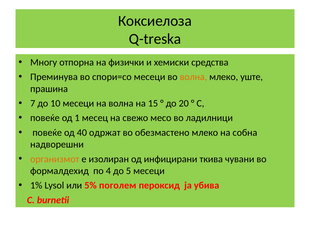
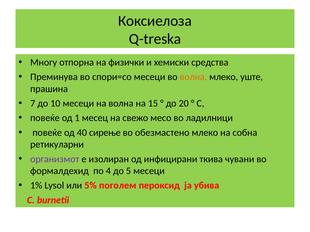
одржат: одржат -> сирење
надворешни: надворешни -> ретикуларни
организмот colour: orange -> purple
